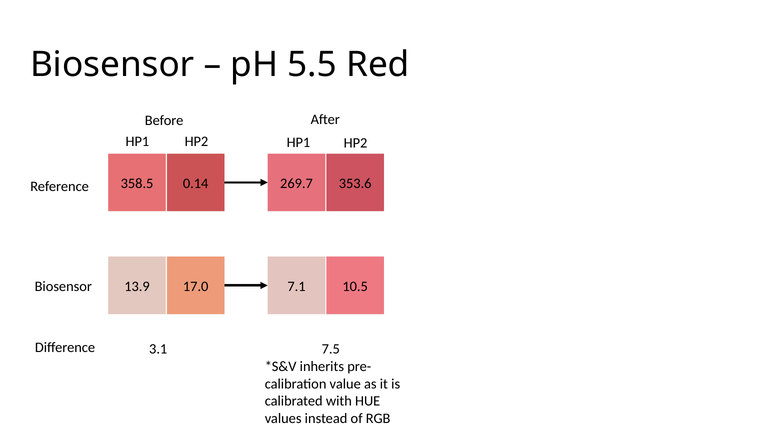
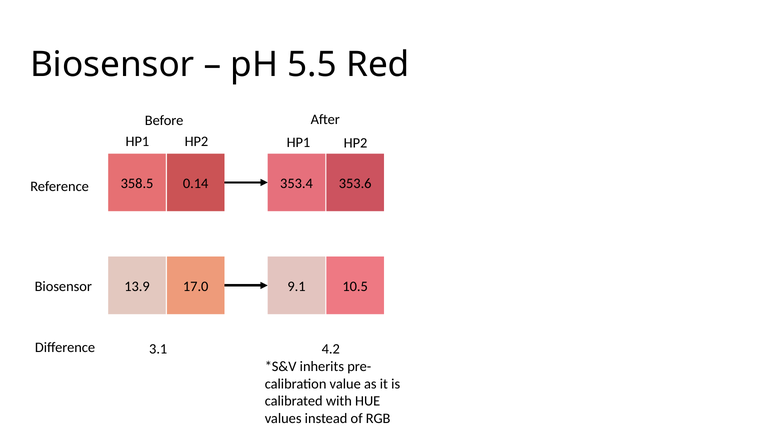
269.7: 269.7 -> 353.4
7.1: 7.1 -> 9.1
7.5: 7.5 -> 4.2
